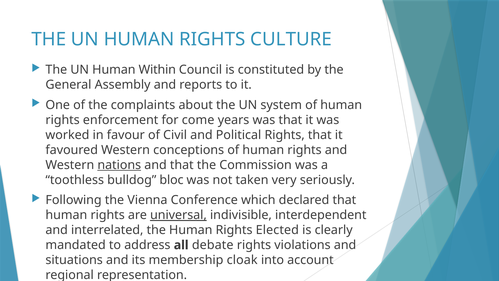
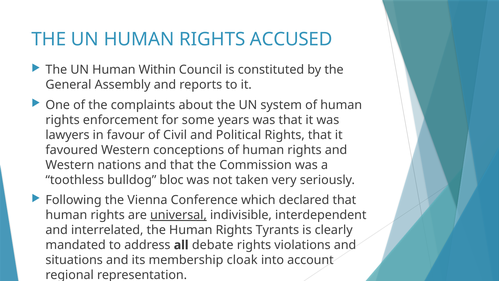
CULTURE: CULTURE -> ACCUSED
come: come -> some
worked: worked -> lawyers
nations underline: present -> none
Elected: Elected -> Tyrants
